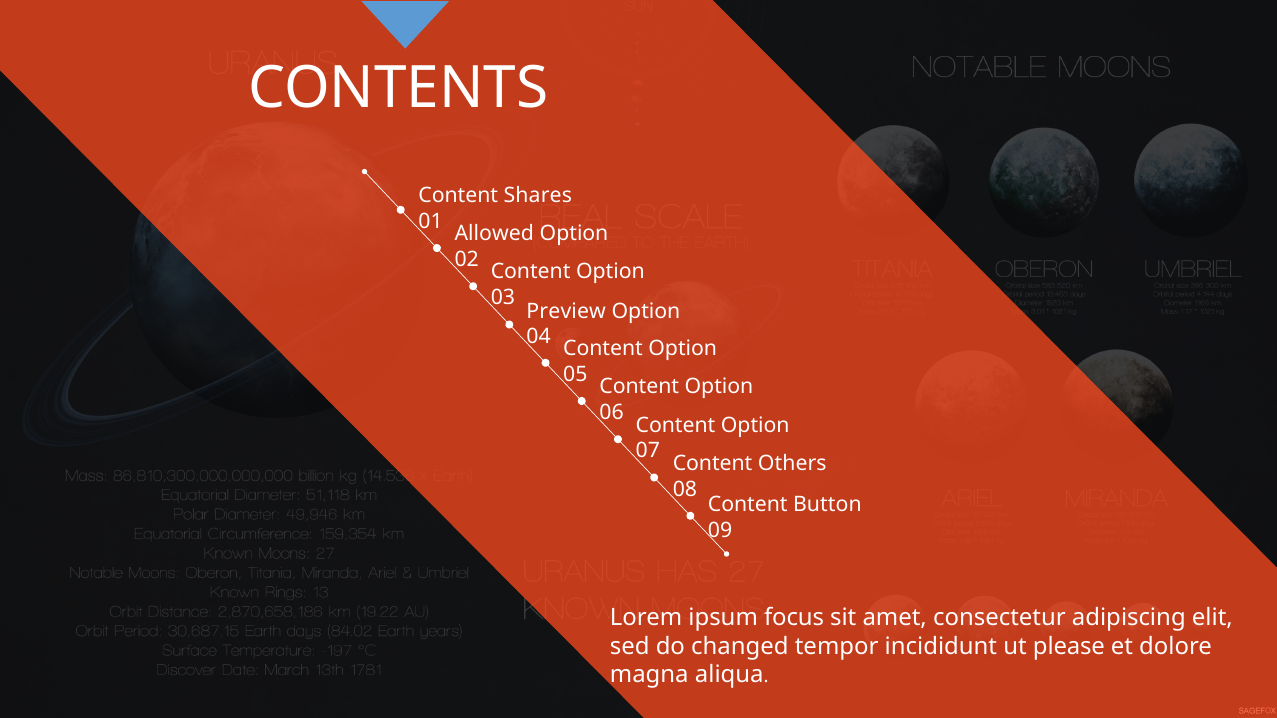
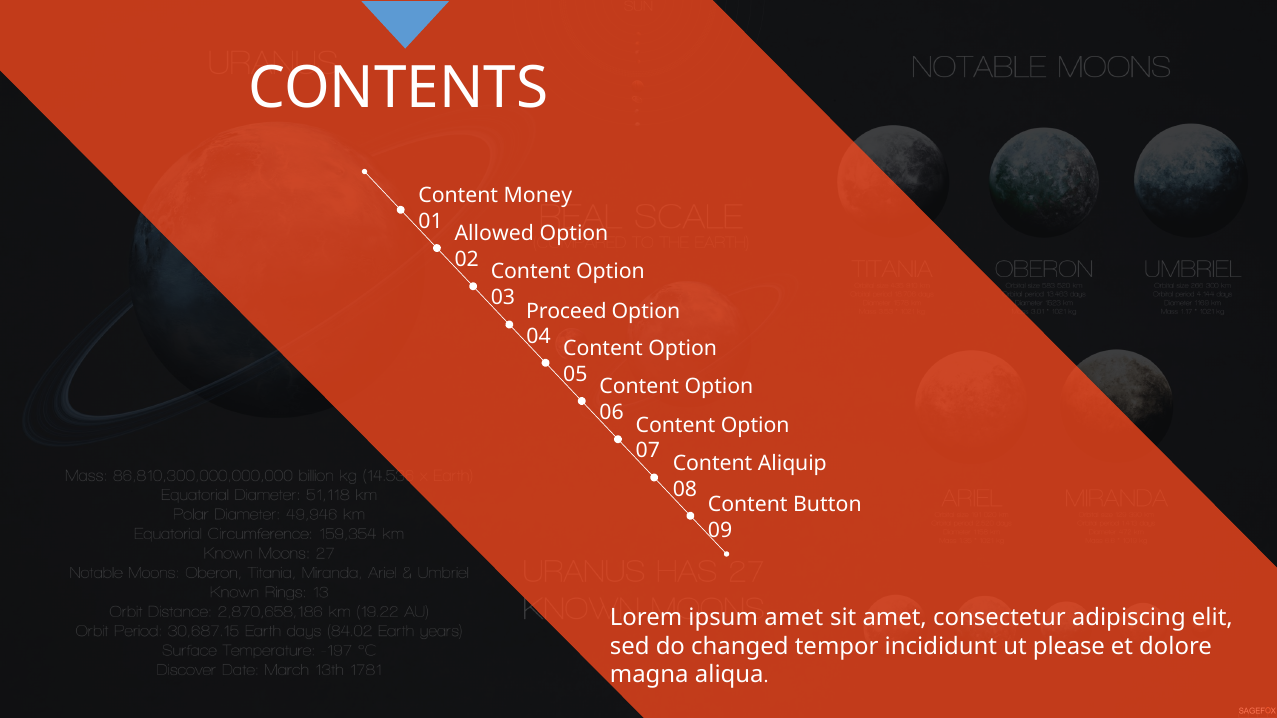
Shares: Shares -> Money
Preview: Preview -> Proceed
Others: Others -> Aliquip
ipsum focus: focus -> amet
